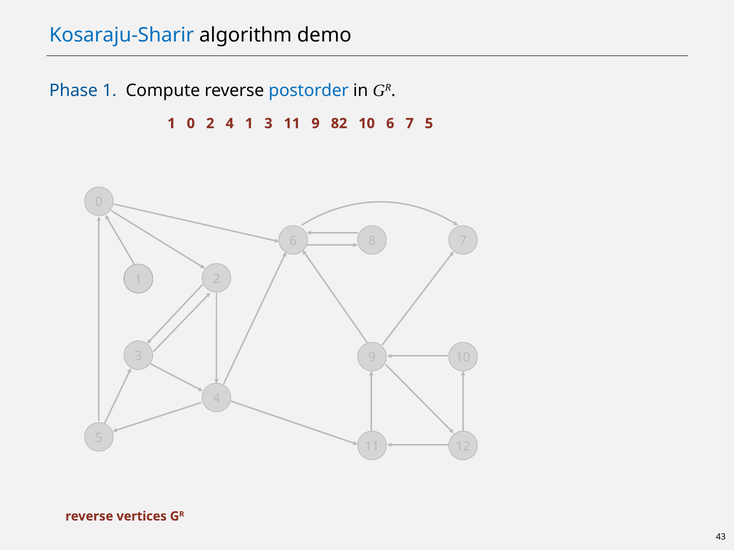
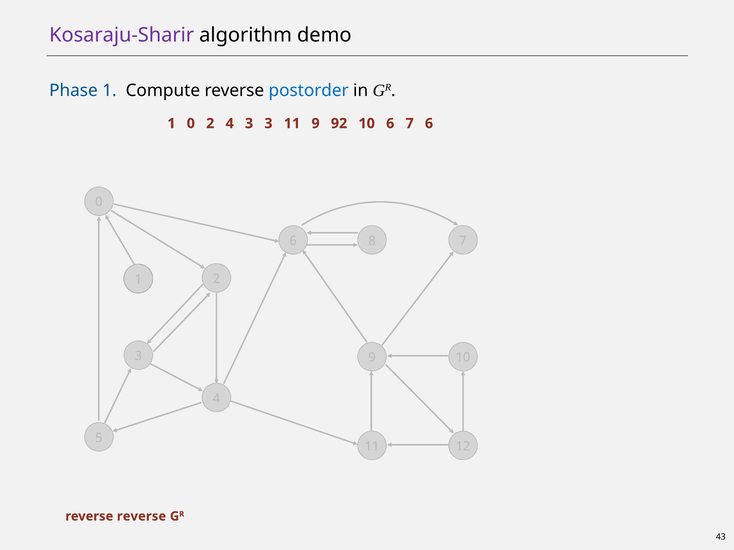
Kosaraju-Sharir colour: blue -> purple
4 1: 1 -> 3
82: 82 -> 92
6 7 5: 5 -> 6
reverse vertices: vertices -> reverse
